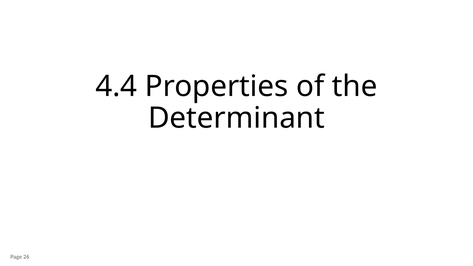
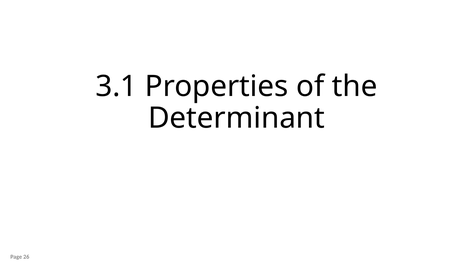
4.4: 4.4 -> 3.1
